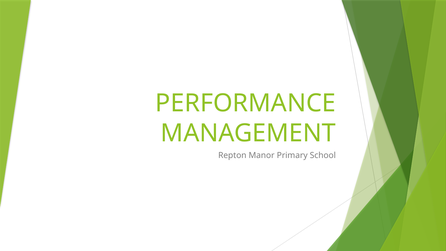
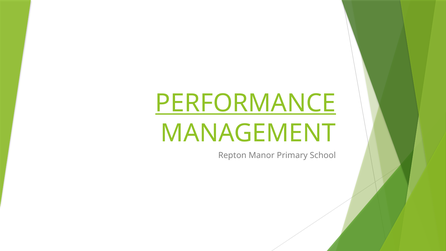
PERFORMANCE underline: none -> present
